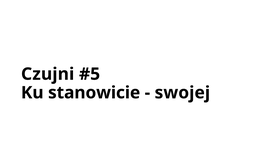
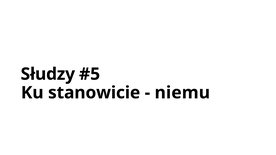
Czujni: Czujni -> Słudzy
swojej: swojej -> niemu
